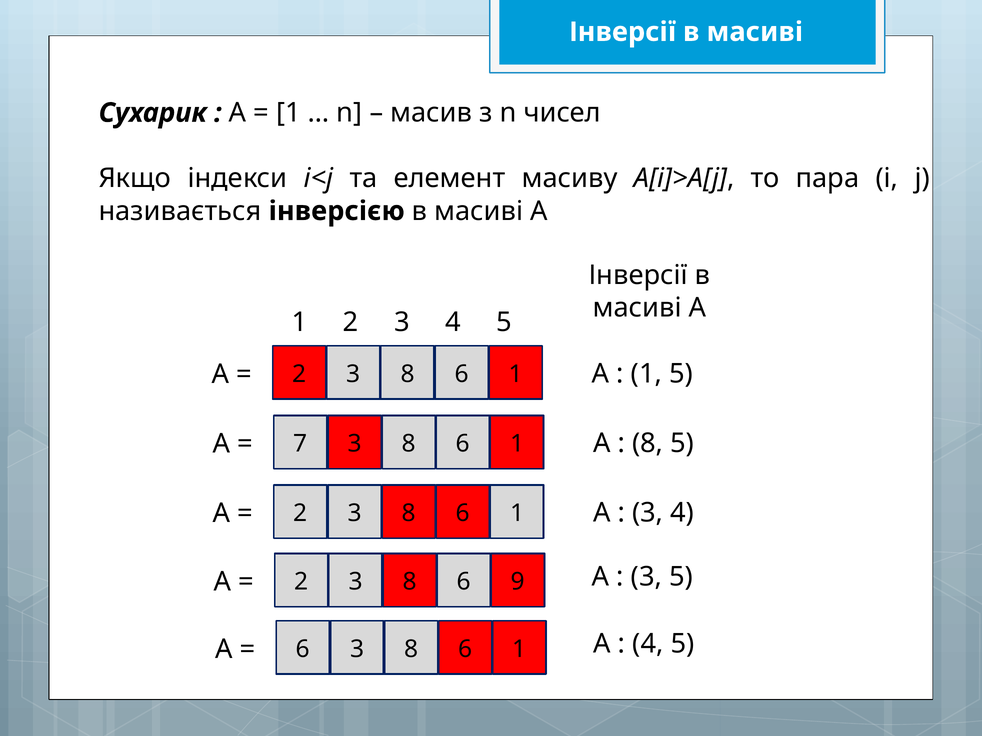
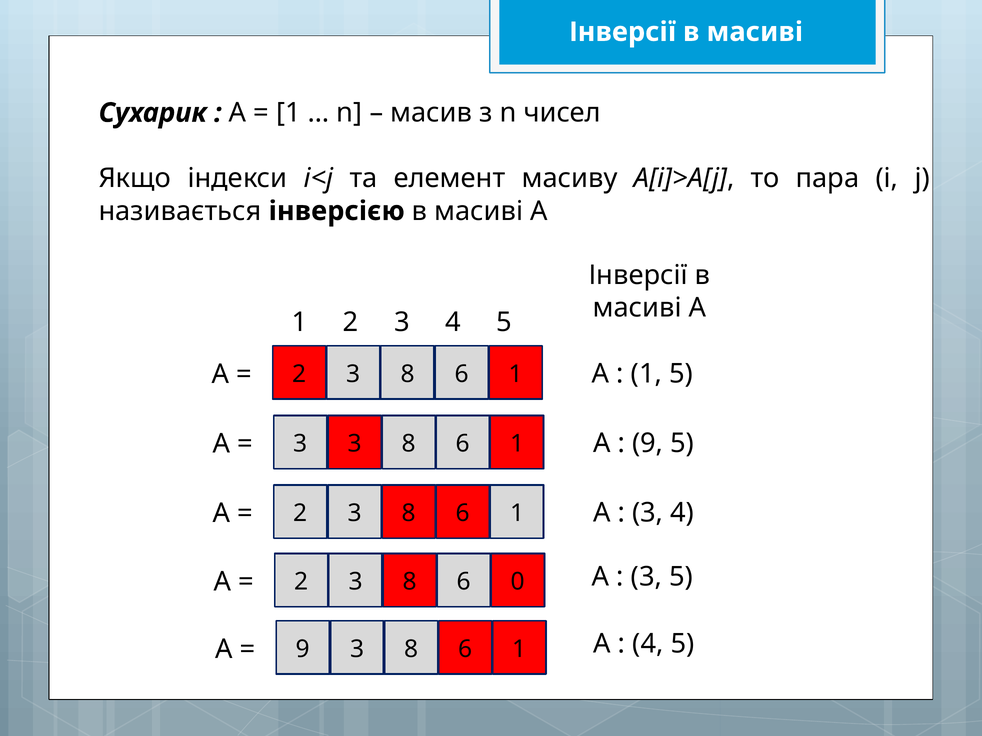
7 at (301, 444): 7 -> 3
8 at (648, 444): 8 -> 9
9: 9 -> 0
6 at (303, 650): 6 -> 9
